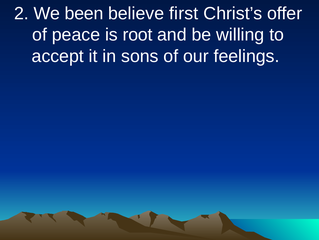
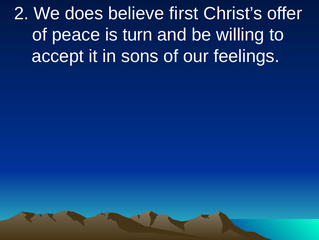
been: been -> does
root: root -> turn
